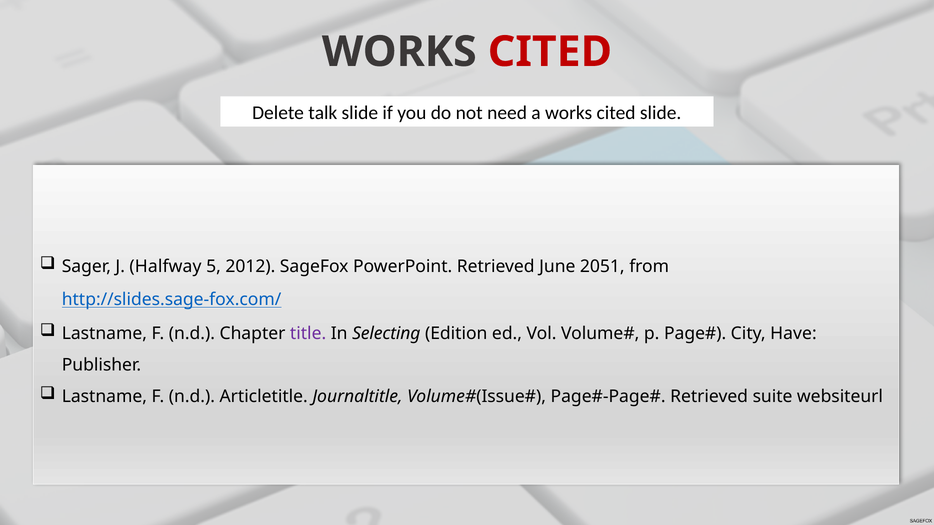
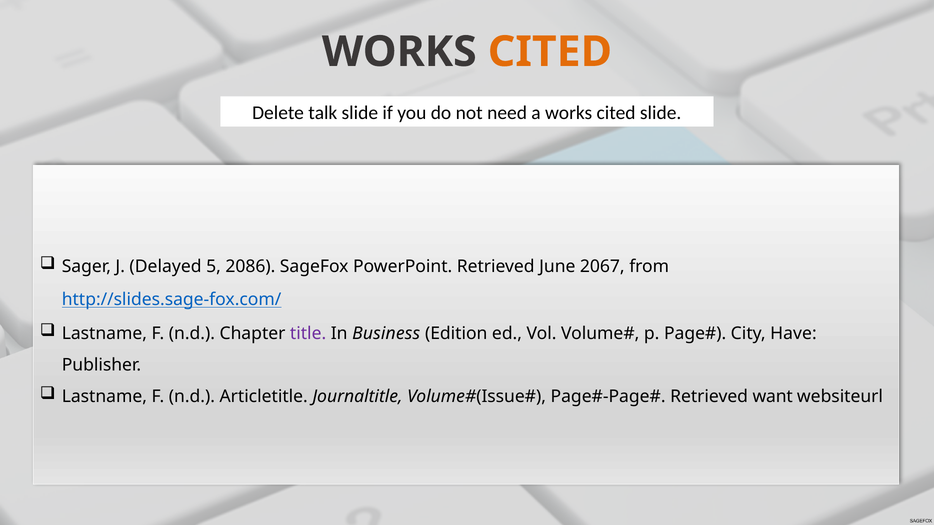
CITED at (550, 52) colour: red -> orange
Halfway: Halfway -> Delayed
2012: 2012 -> 2086
2051: 2051 -> 2067
Selecting: Selecting -> Business
suite: suite -> want
